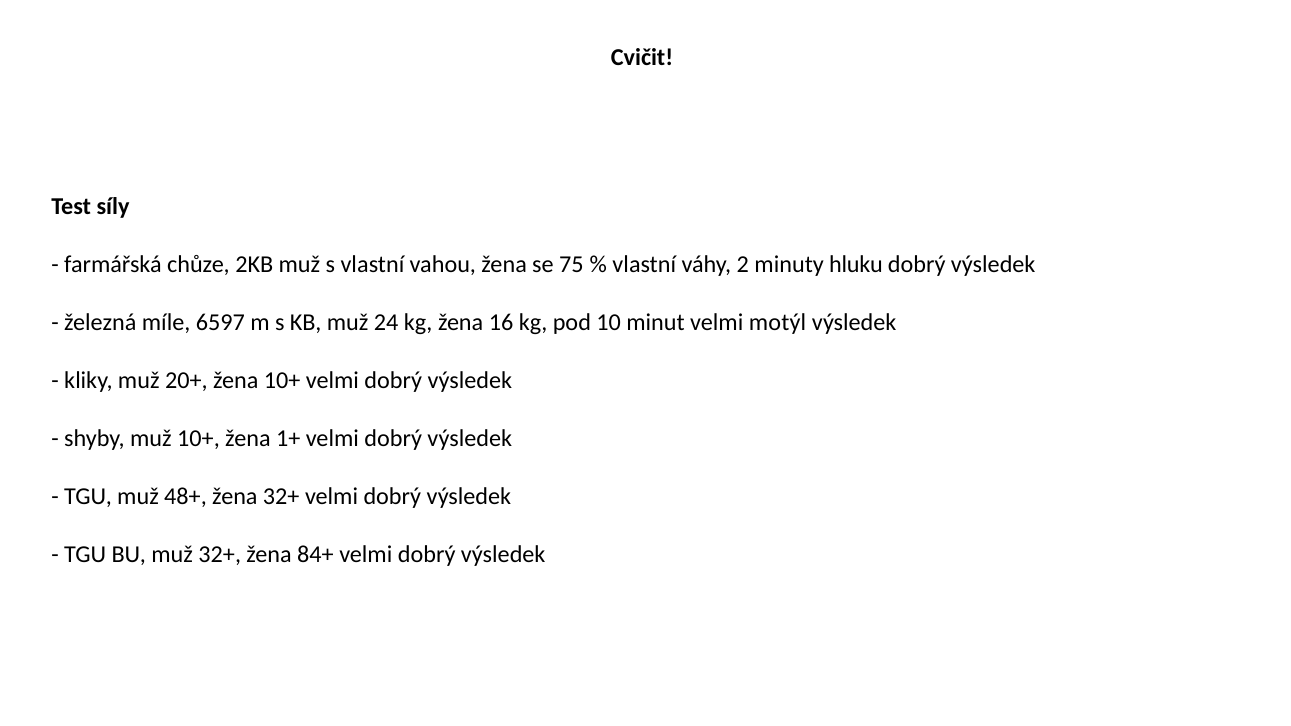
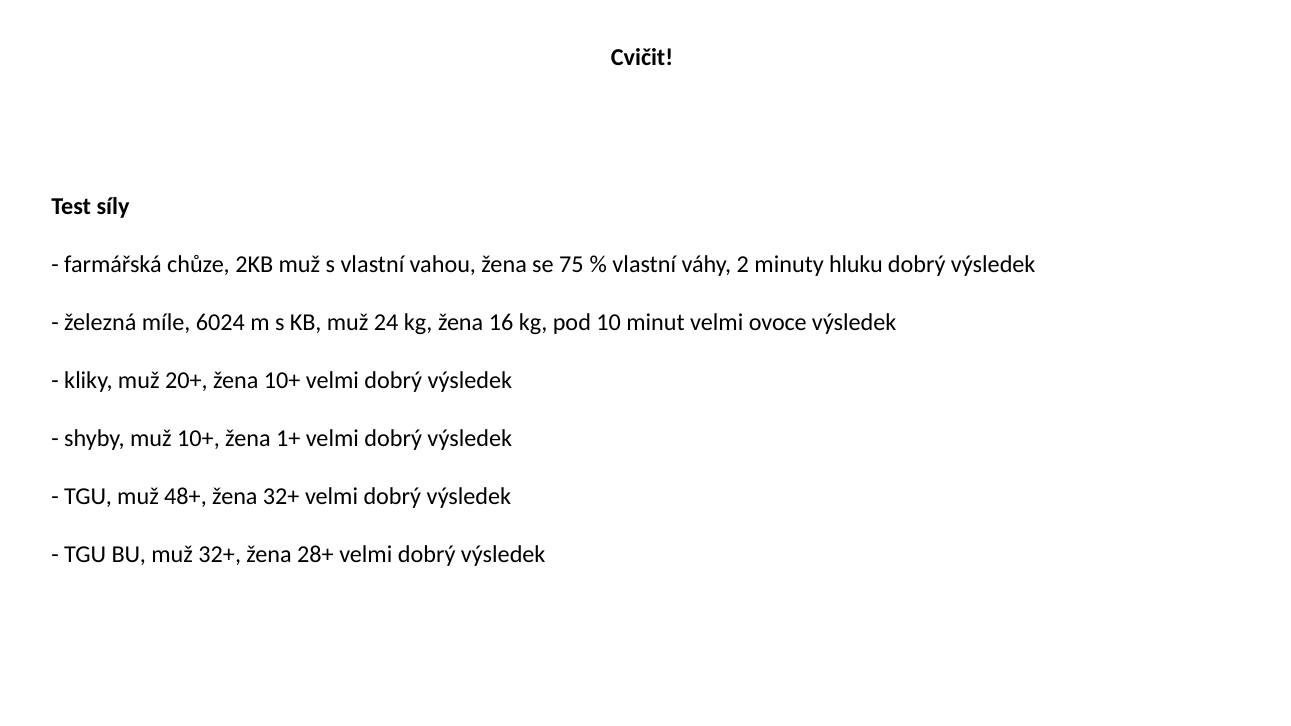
6597: 6597 -> 6024
motýl: motýl -> ovoce
84+: 84+ -> 28+
